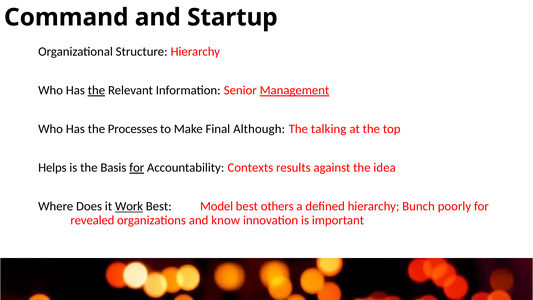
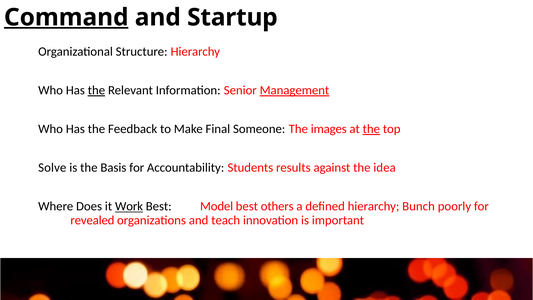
Command underline: none -> present
Processes: Processes -> Feedback
Although: Although -> Someone
talking: talking -> images
the at (371, 129) underline: none -> present
Helps: Helps -> Solve
for at (137, 168) underline: present -> none
Contexts: Contexts -> Students
know: know -> teach
